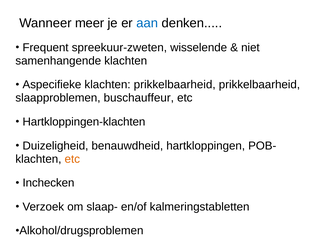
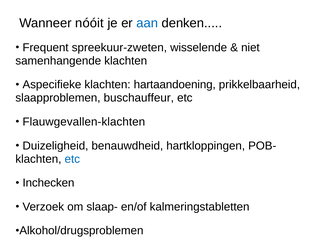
meer: meer -> nóóit
klachten prikkelbaarheid: prikkelbaarheid -> hartaandoening
Hartkloppingen-klachten: Hartkloppingen-klachten -> Flauwgevallen-klachten
etc at (72, 159) colour: orange -> blue
